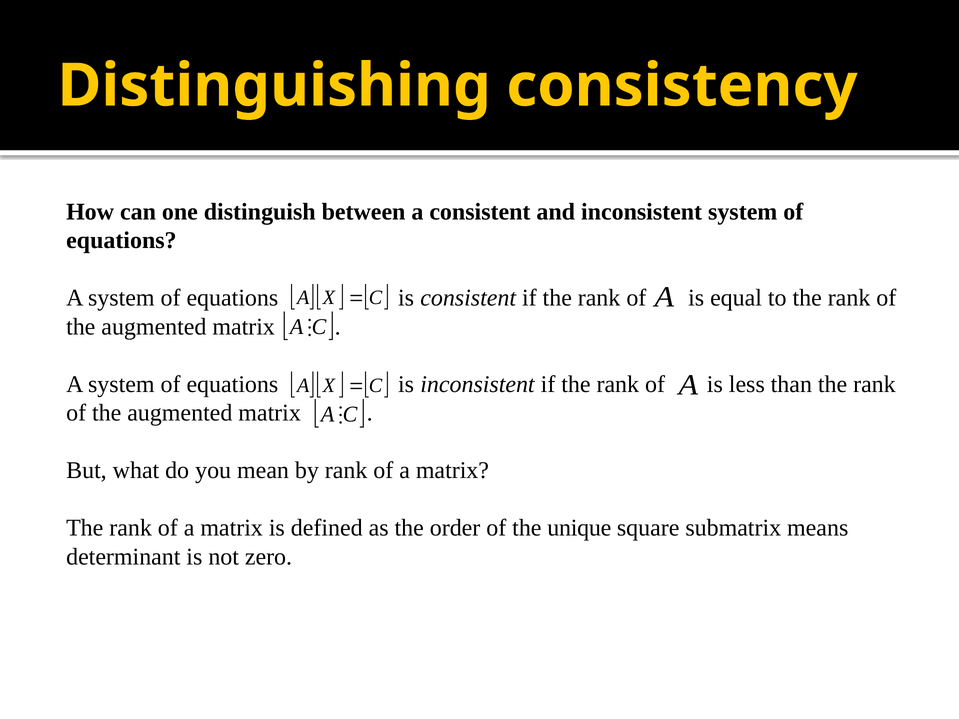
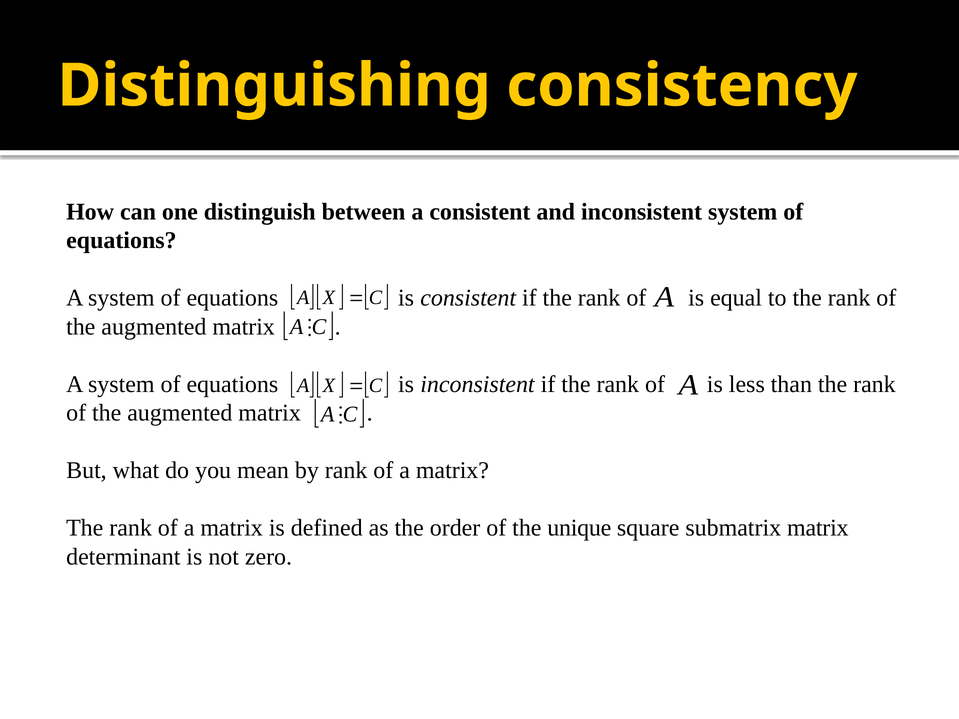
submatrix means: means -> matrix
